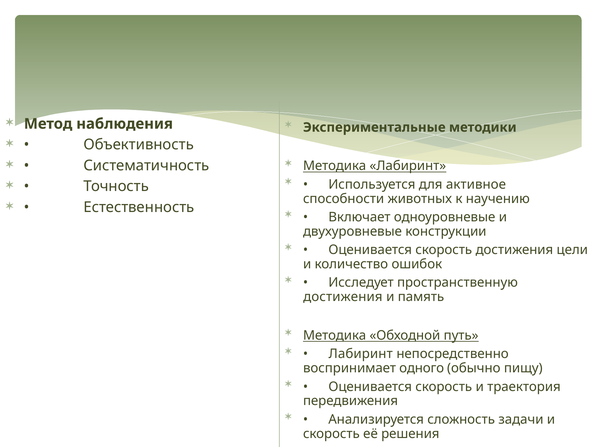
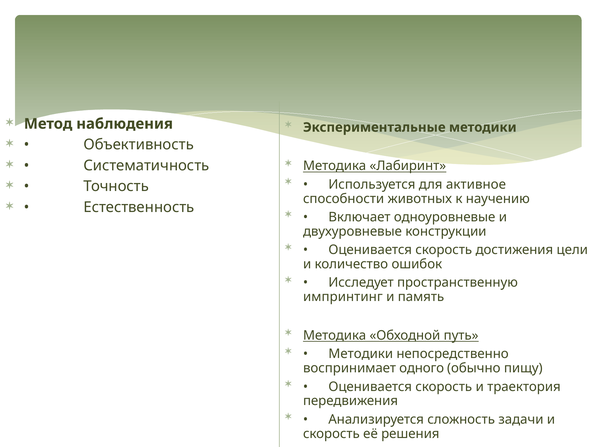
достижения at (343, 297): достижения -> импринтинг
Лабиринт at (361, 354): Лабиринт -> Методики
